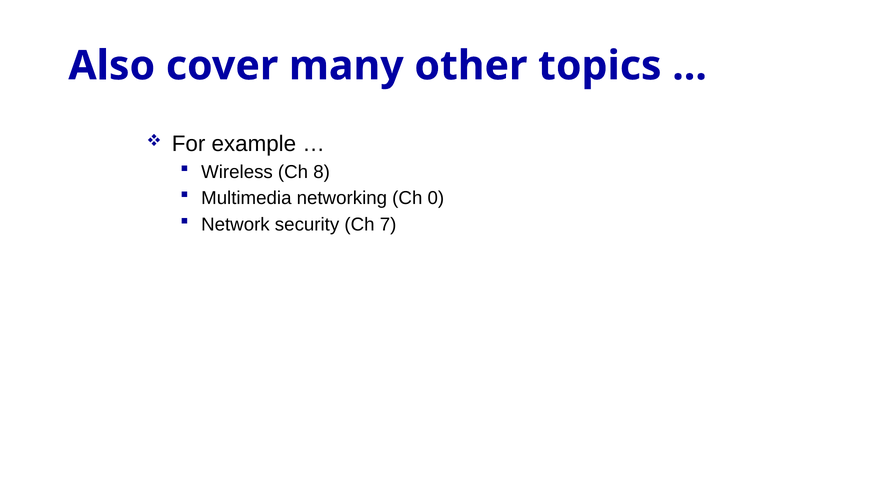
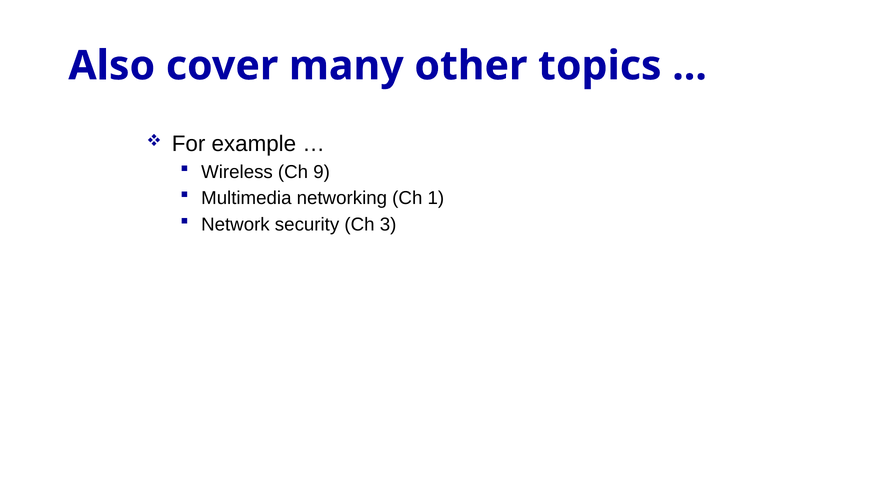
8: 8 -> 9
0: 0 -> 1
7: 7 -> 3
